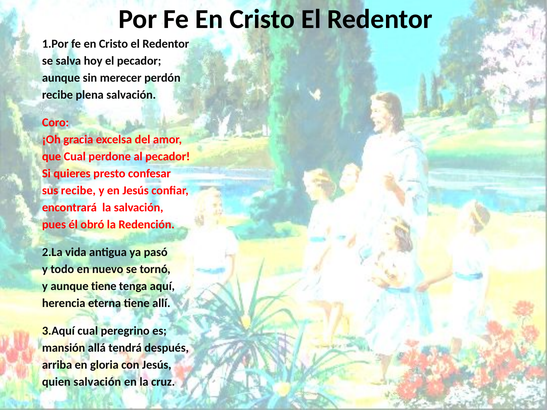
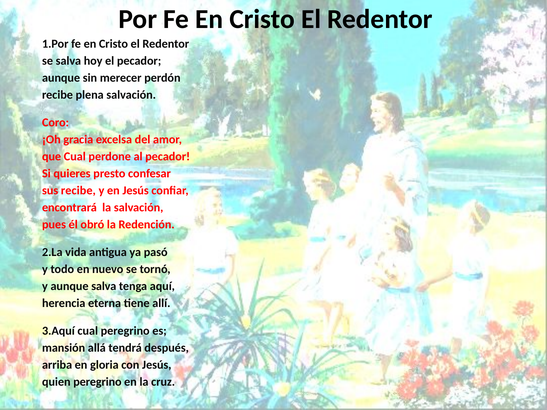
aunque tiene: tiene -> salva
quien salvación: salvación -> peregrino
